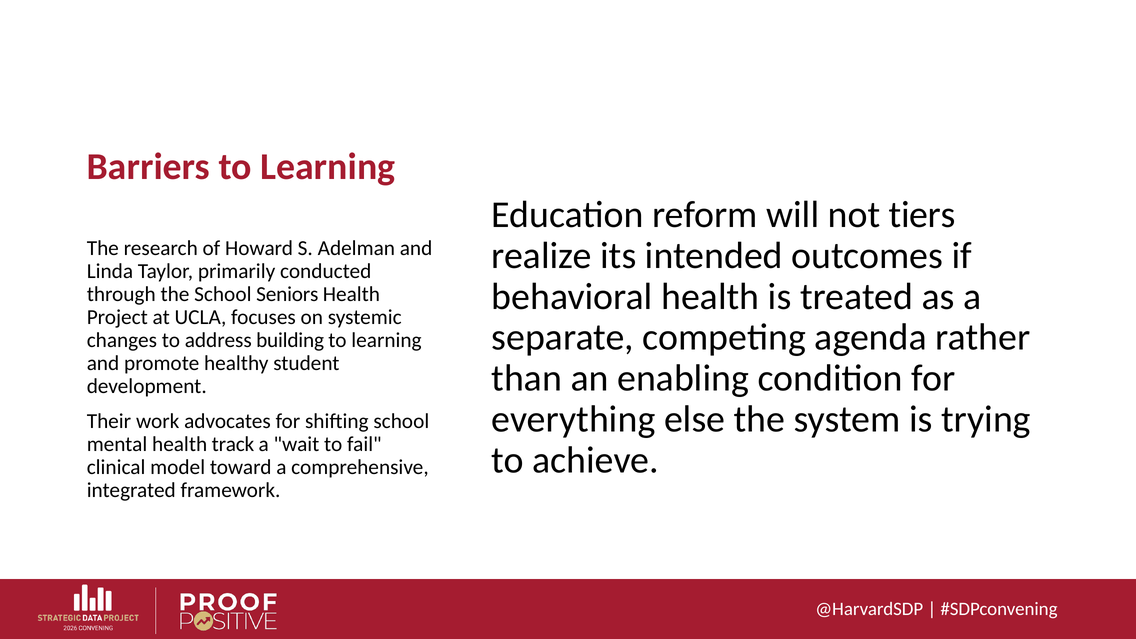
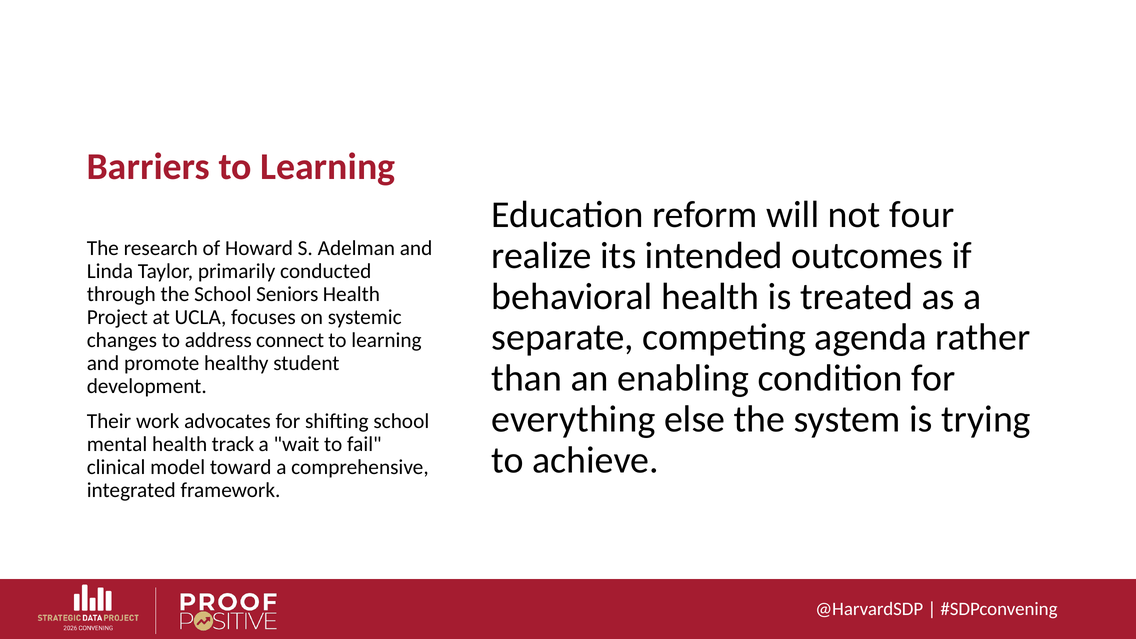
tiers: tiers -> four
building: building -> connect
